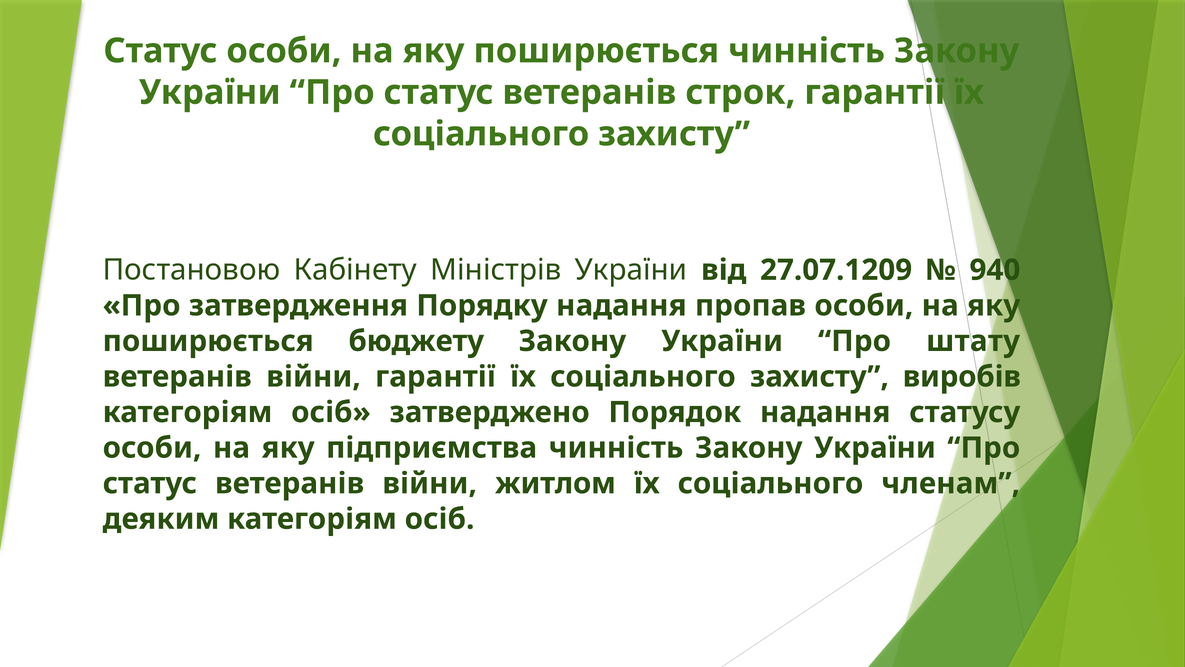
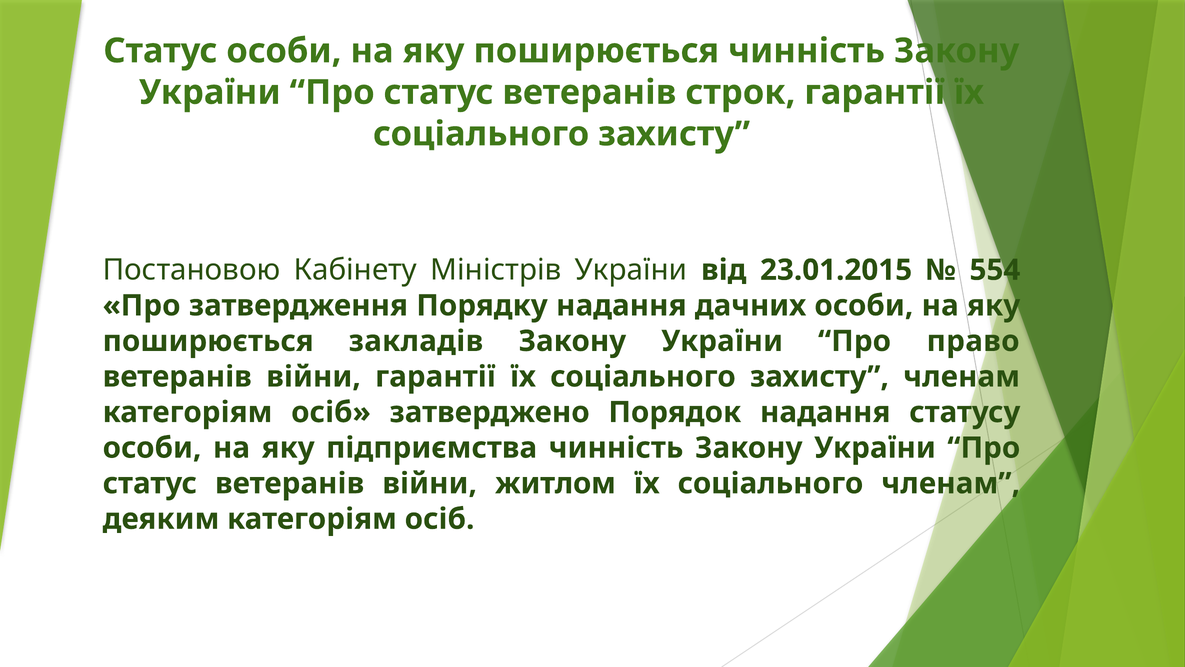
27.07.1209: 27.07.1209 -> 23.01.2015
940: 940 -> 554
пропав: пропав -> дачних
бюджету: бюджету -> закладів
штату: штату -> право
захисту виробів: виробів -> членам
